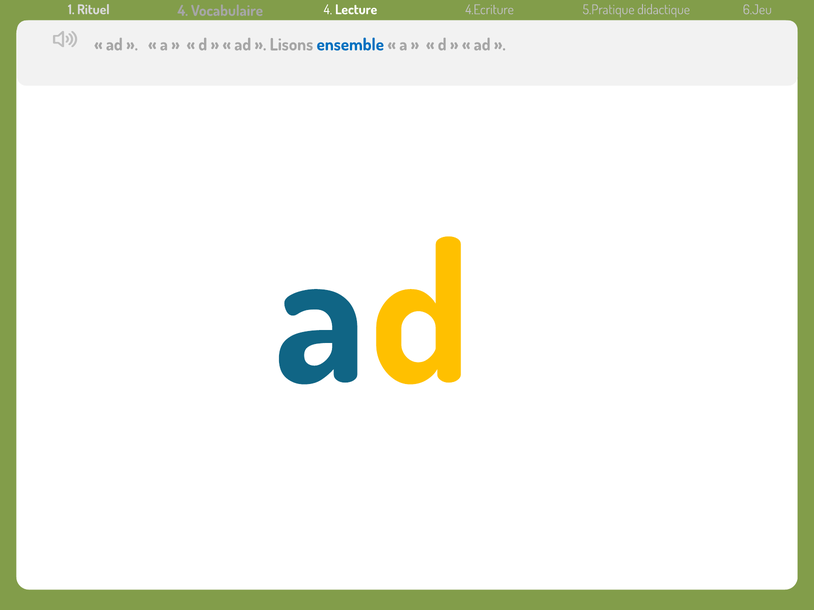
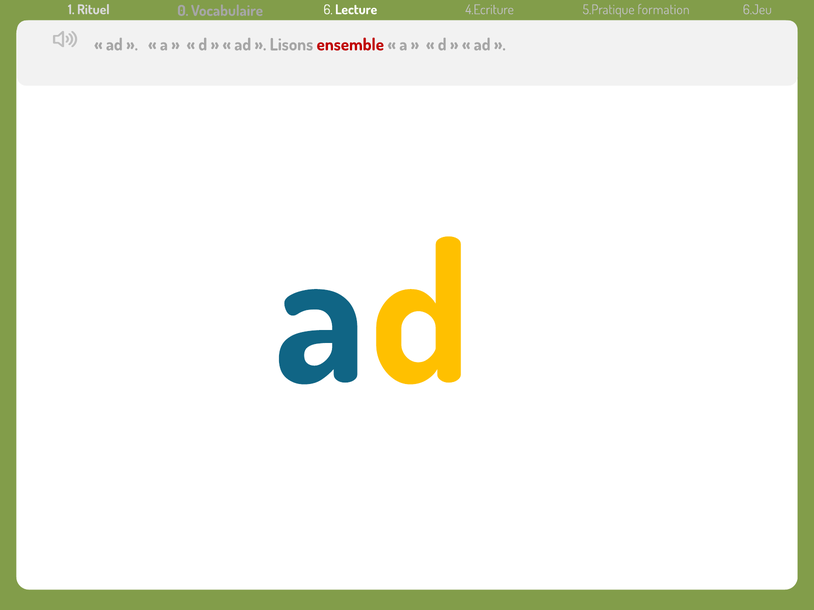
Rituel 4: 4 -> 0
Vocabulaire 4: 4 -> 6
didactique: didactique -> formation
ensemble colour: blue -> red
